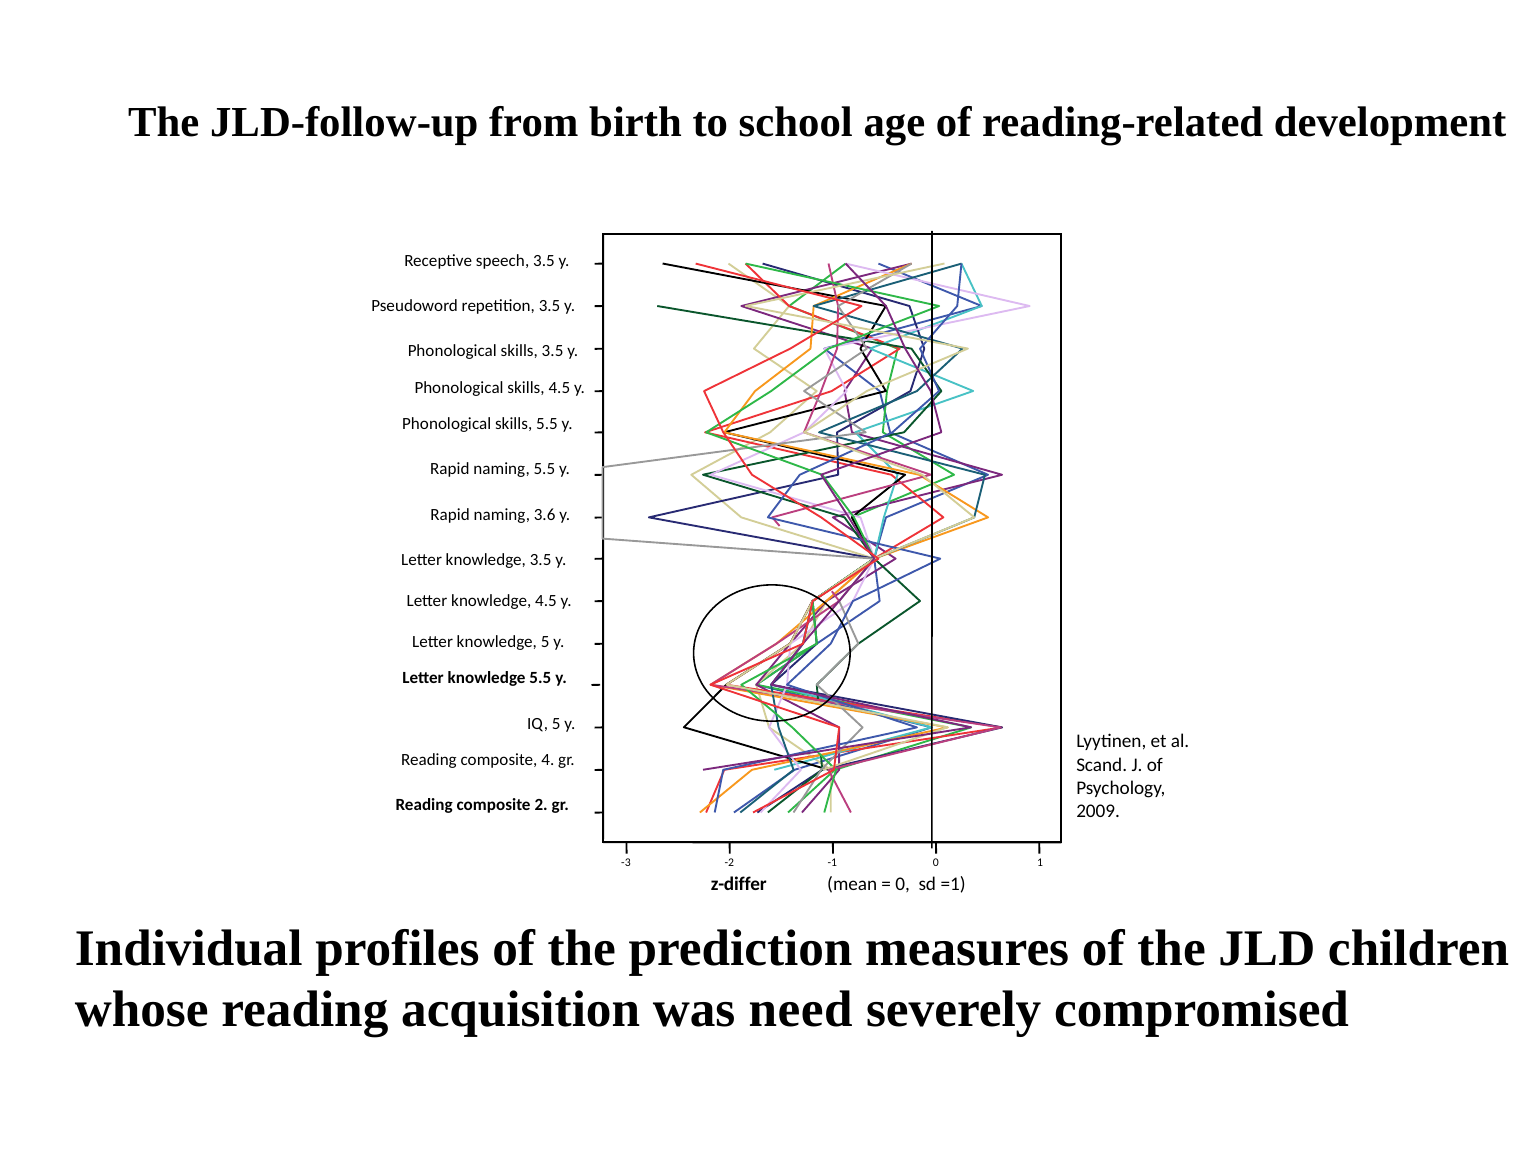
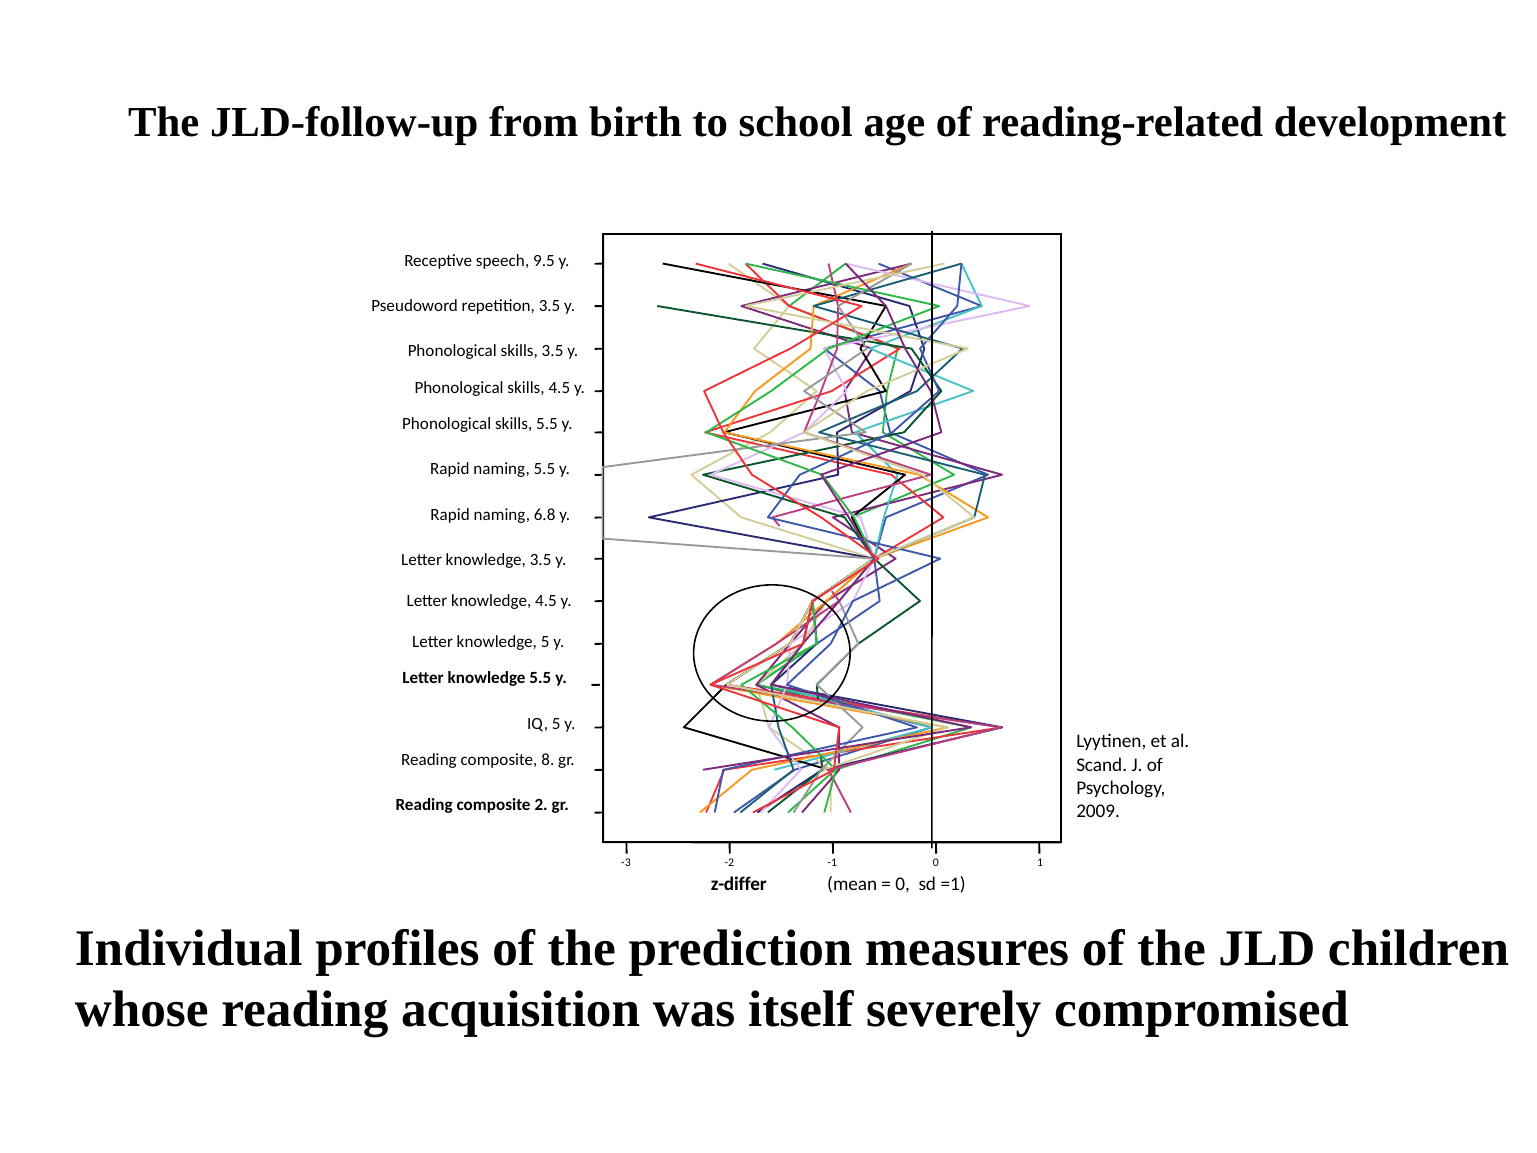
speech 3.5: 3.5 -> 9.5
3.6: 3.6 -> 6.8
4: 4 -> 8
need: need -> itself
